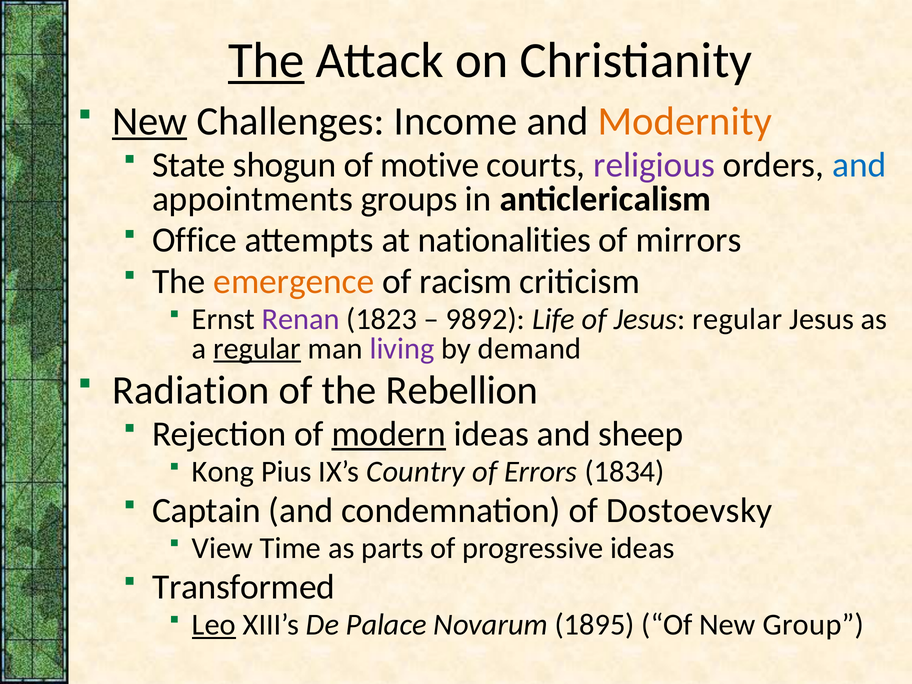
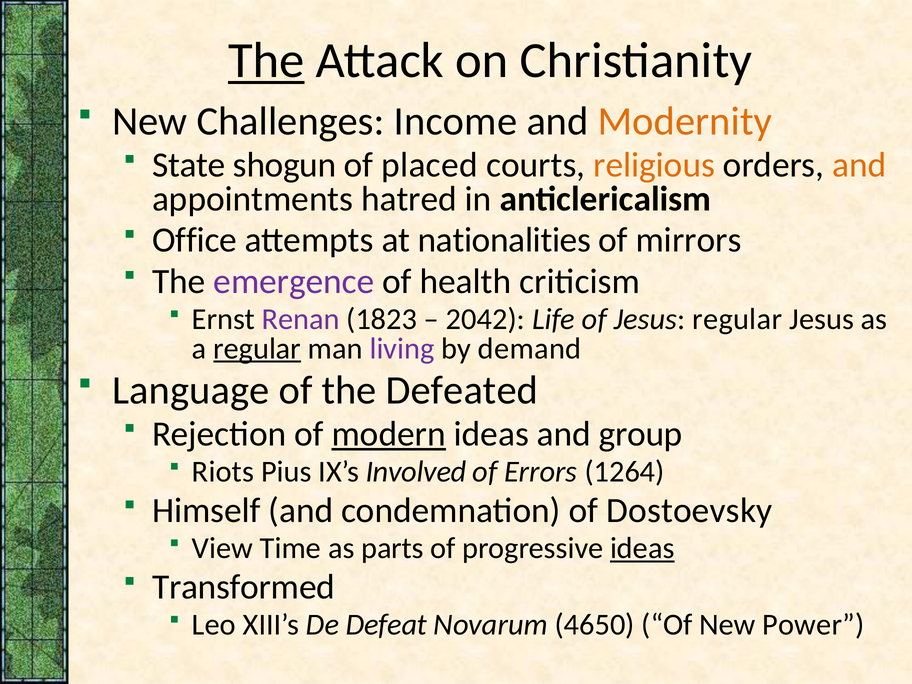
New at (150, 121) underline: present -> none
motive: motive -> placed
religious colour: purple -> orange
and at (859, 165) colour: blue -> orange
groups: groups -> hatred
emergence colour: orange -> purple
racism: racism -> health
9892: 9892 -> 2042
Radiation: Radiation -> Language
Rebellion: Rebellion -> Defeated
sheep: sheep -> group
Kong: Kong -> Riots
Country: Country -> Involved
1834: 1834 -> 1264
Captain: Captain -> Himself
ideas at (642, 548) underline: none -> present
Leo underline: present -> none
Palace: Palace -> Defeat
1895: 1895 -> 4650
Group: Group -> Power
